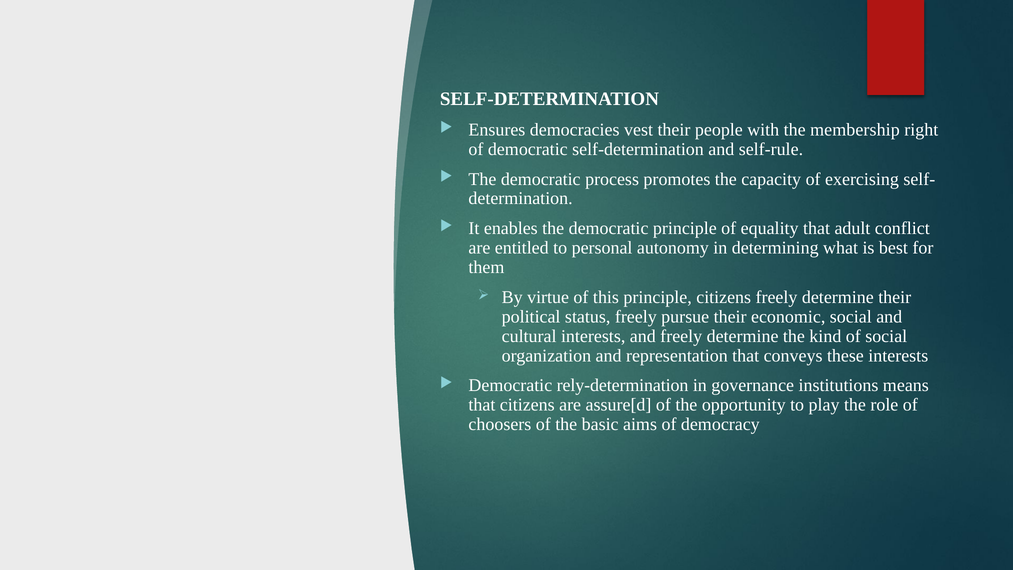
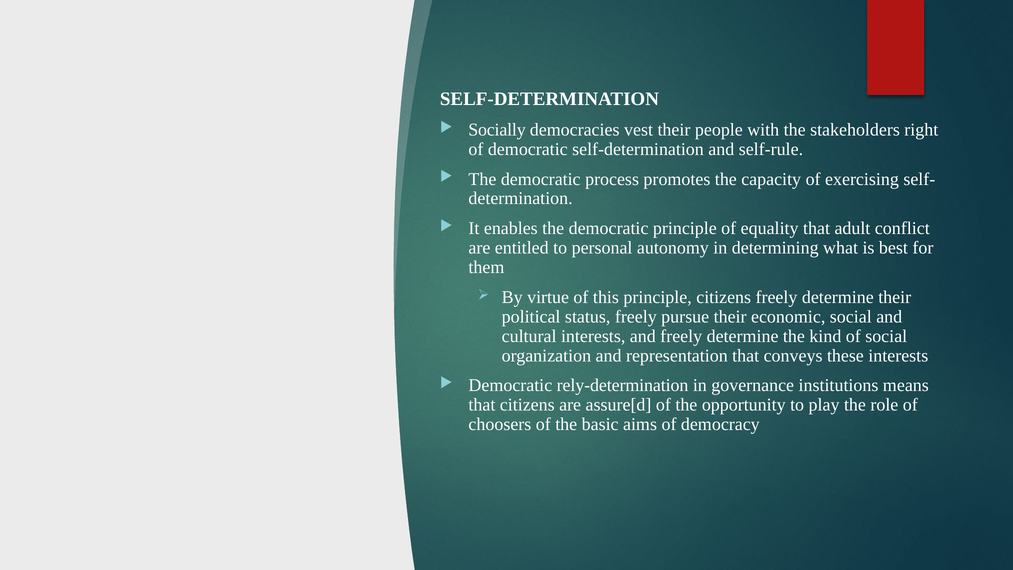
Ensures: Ensures -> Socially
membership: membership -> stakeholders
